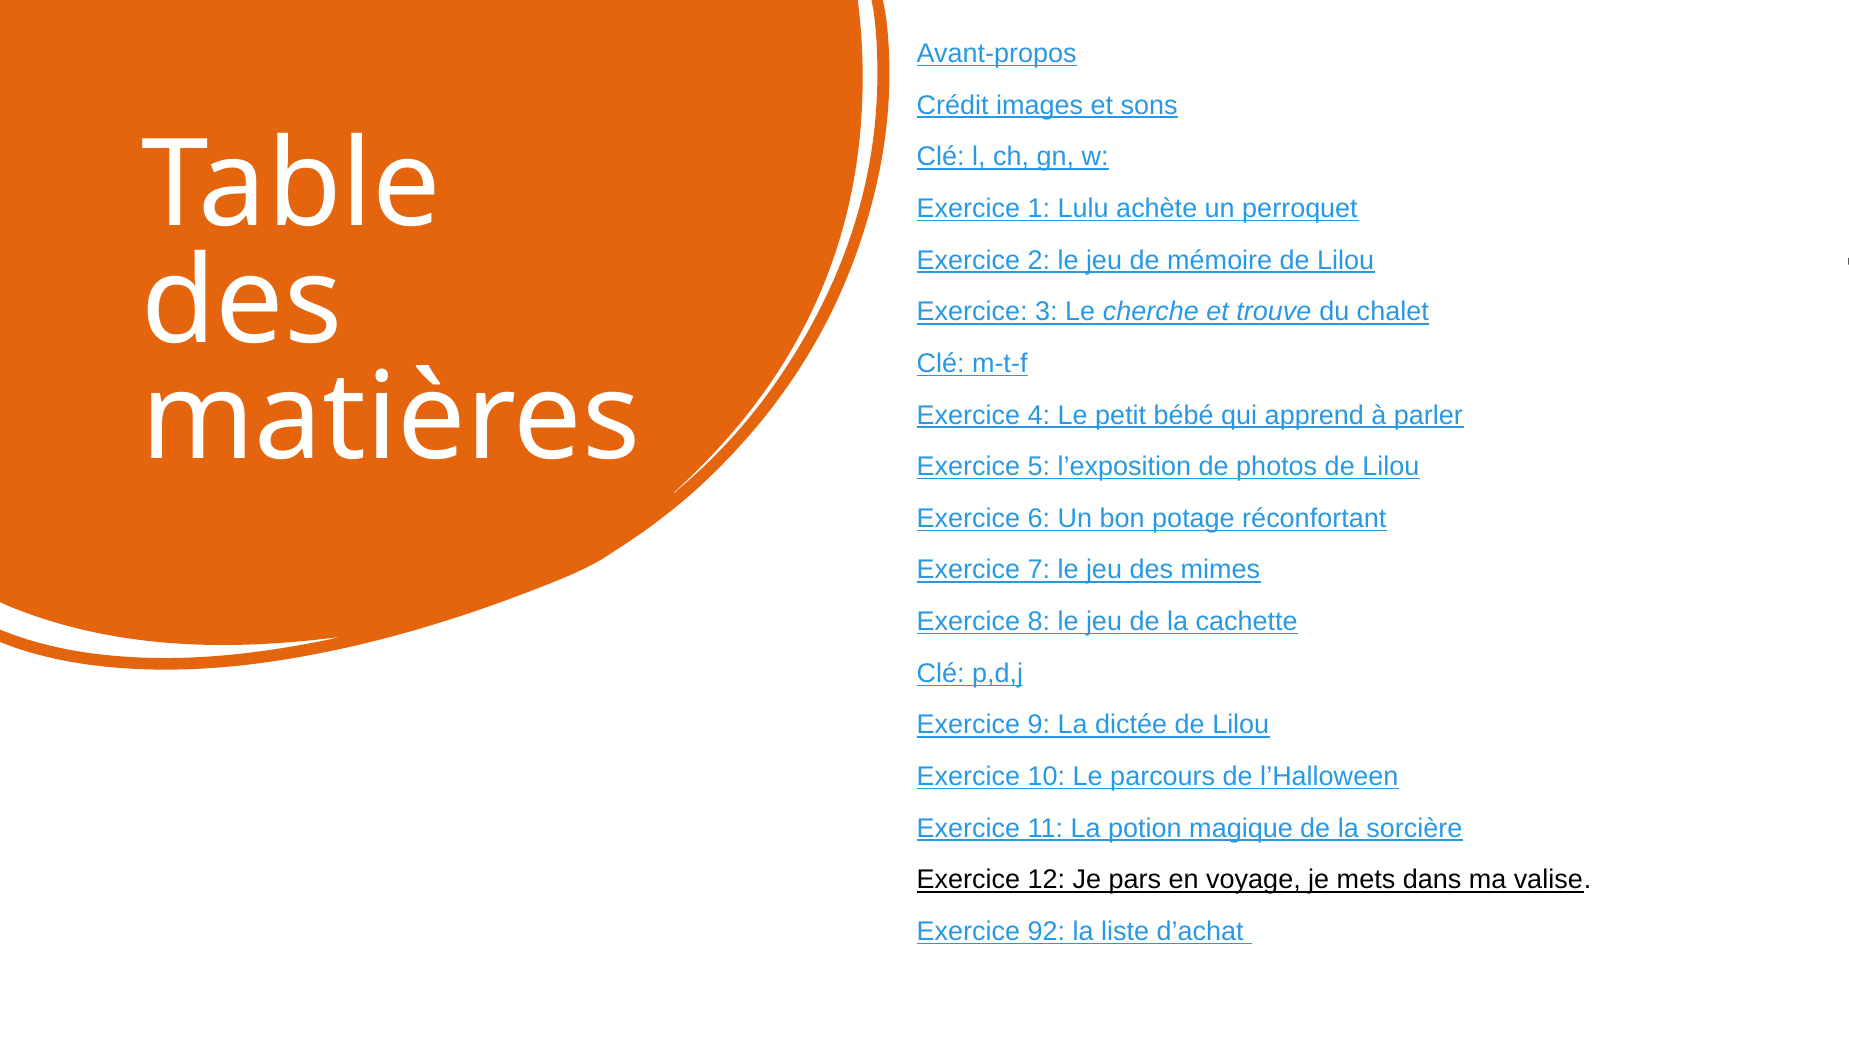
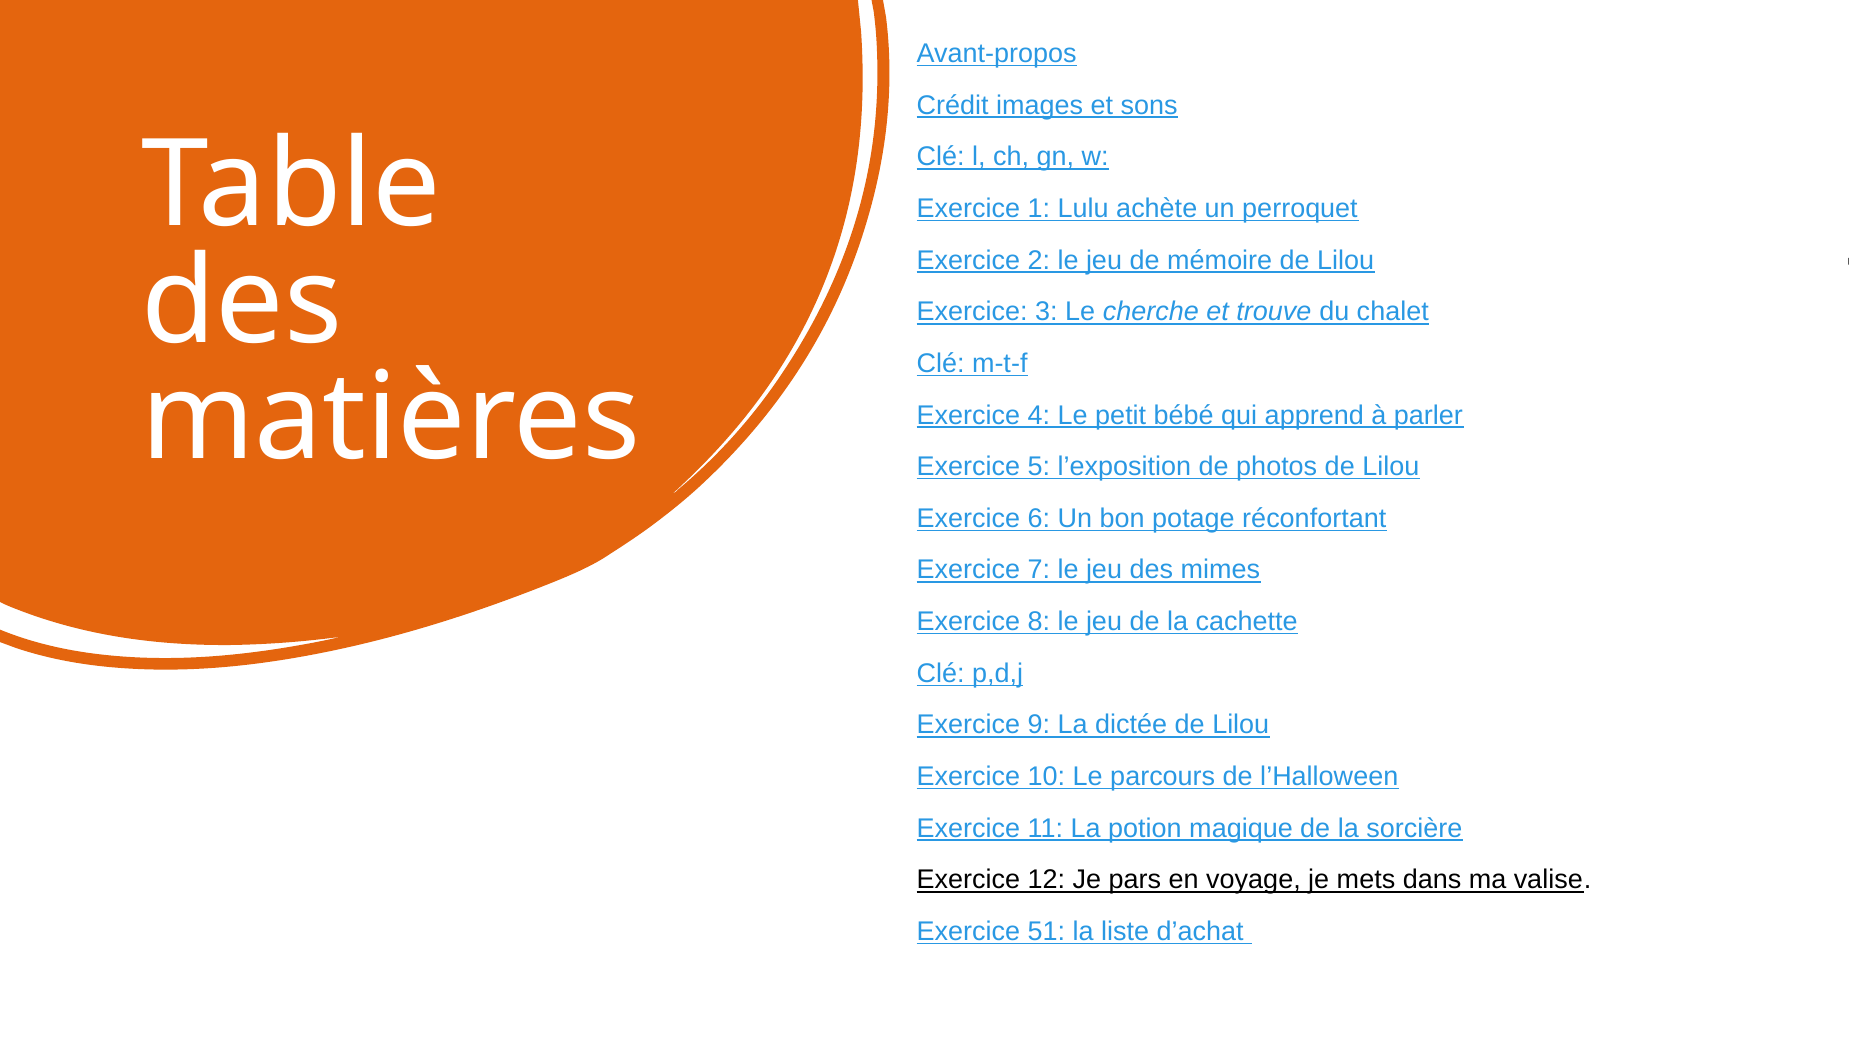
92: 92 -> 51
